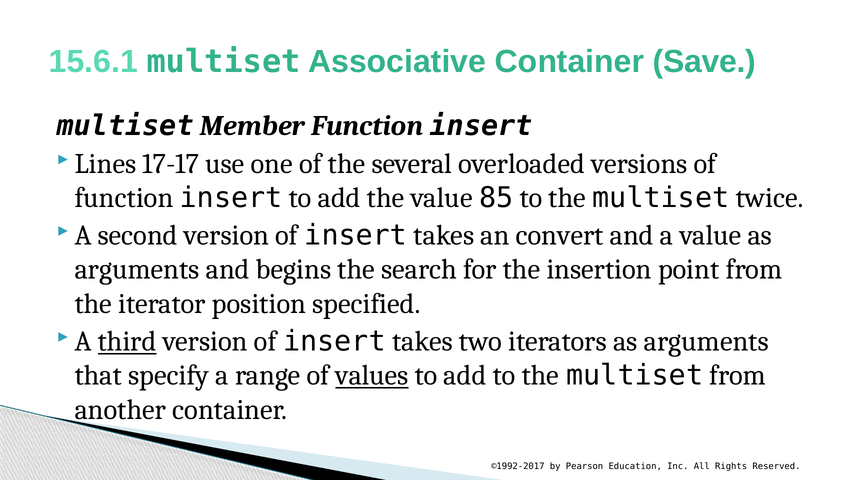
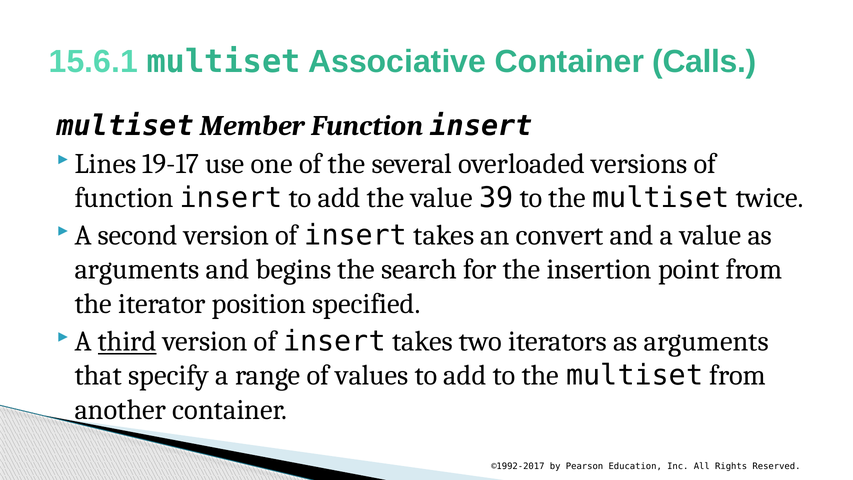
Save: Save -> Calls
17-17: 17-17 -> 19-17
85: 85 -> 39
values underline: present -> none
